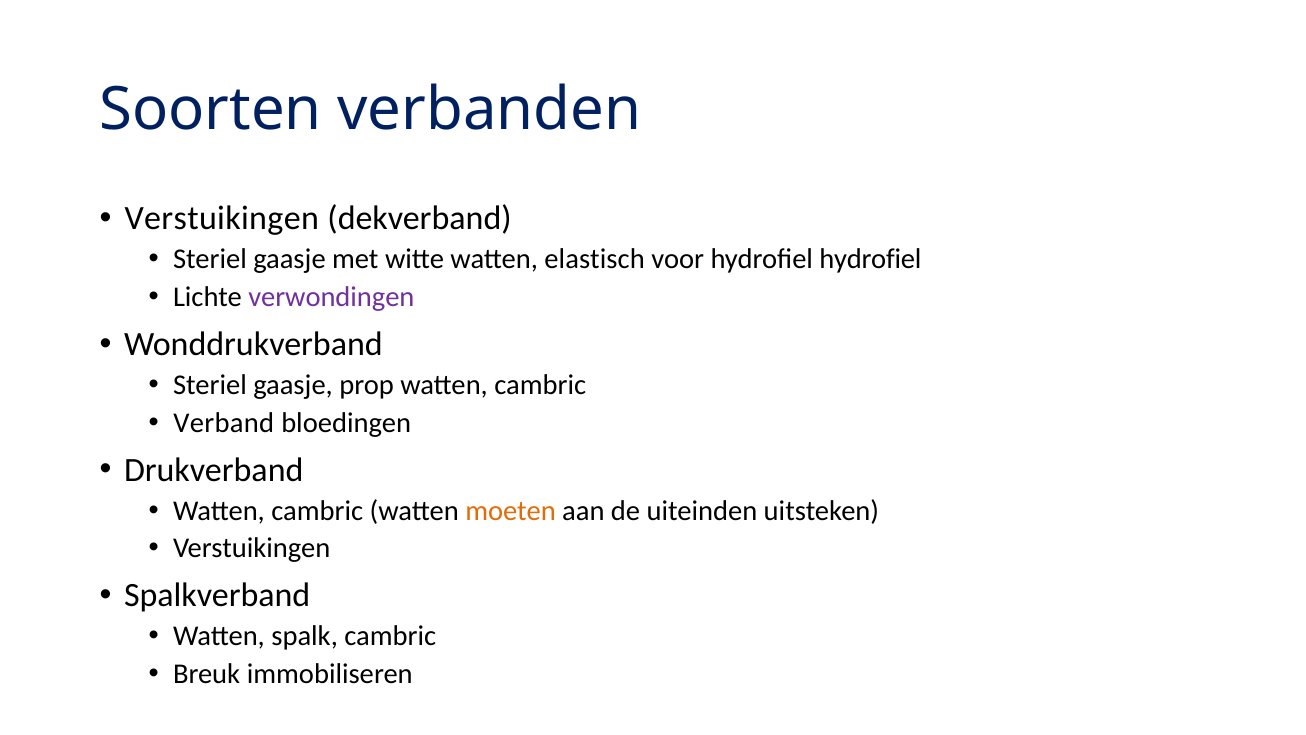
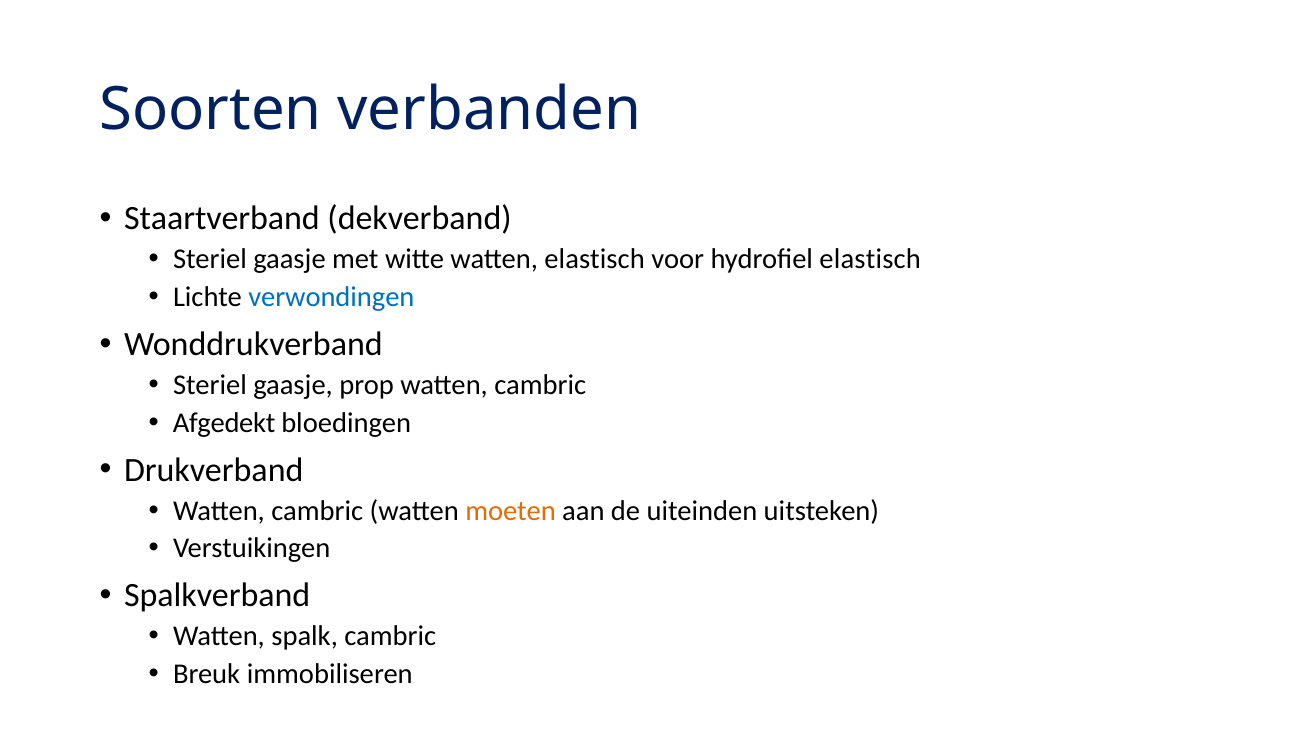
Verstuikingen at (222, 219): Verstuikingen -> Staartverband
hydrofiel hydrofiel: hydrofiel -> elastisch
verwondingen colour: purple -> blue
Verband: Verband -> Afgedekt
